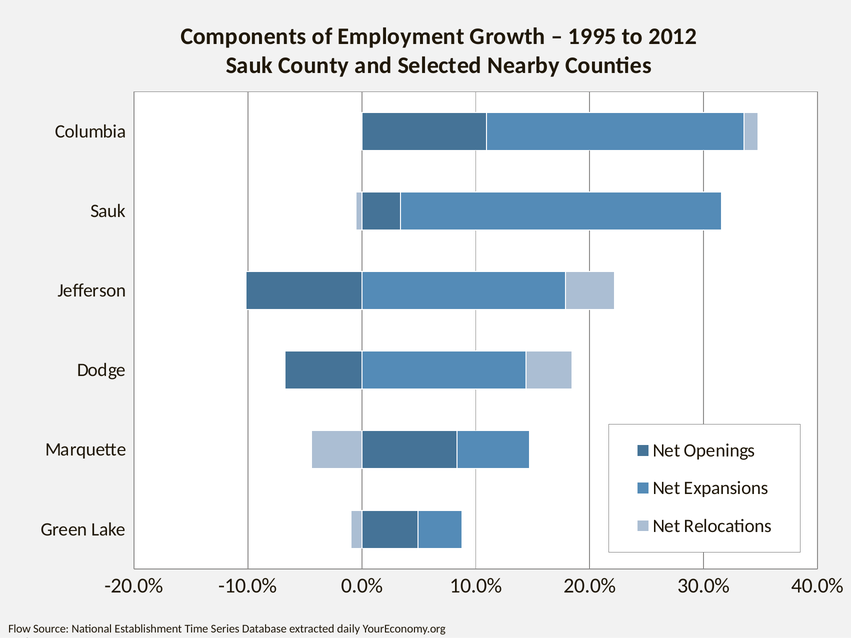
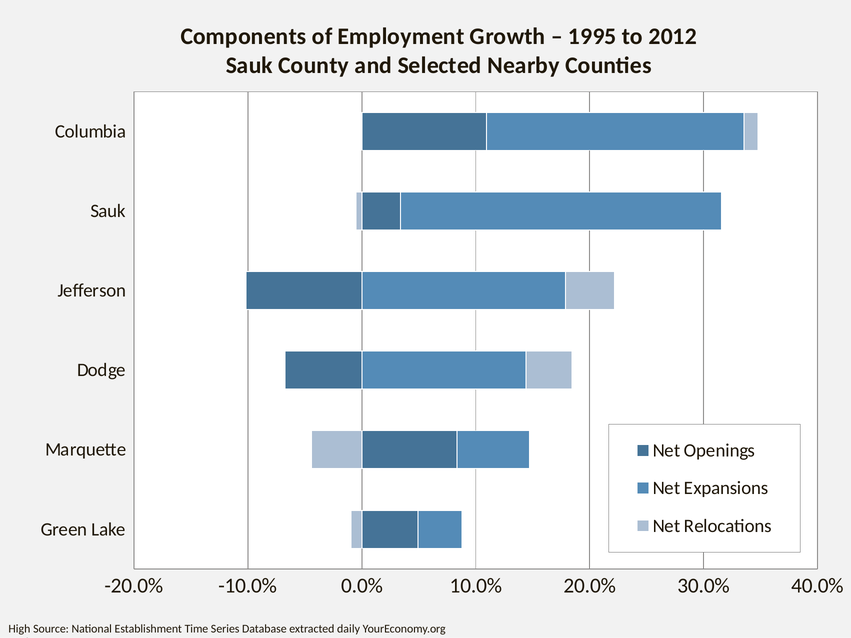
Flow: Flow -> High
